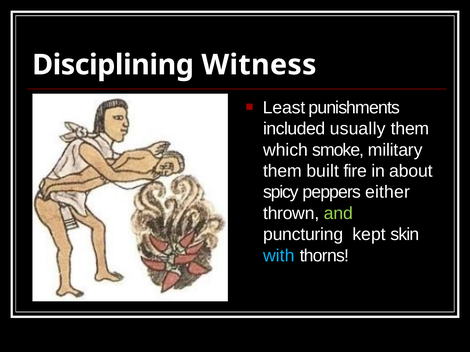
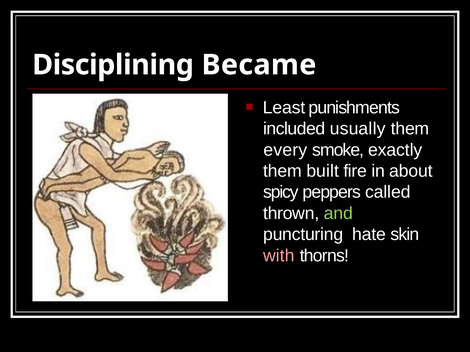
Witness: Witness -> Became
which: which -> every
military: military -> exactly
either: either -> called
kept: kept -> hate
with colour: light blue -> pink
